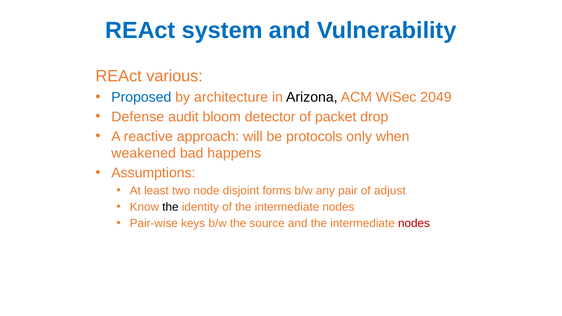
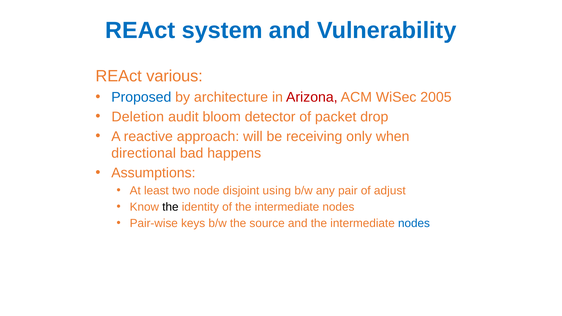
Arizona colour: black -> red
2049: 2049 -> 2005
Defense: Defense -> Deletion
protocols: protocols -> receiving
weakened: weakened -> directional
forms: forms -> using
nodes at (414, 223) colour: red -> blue
